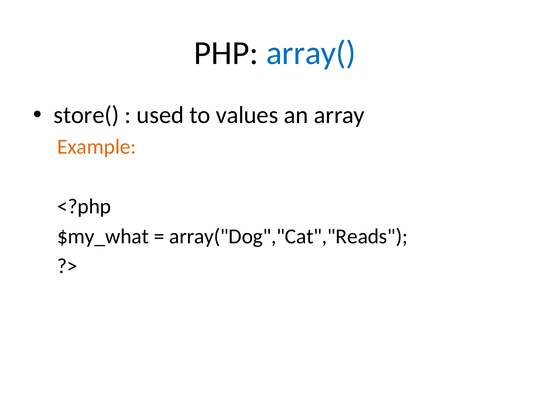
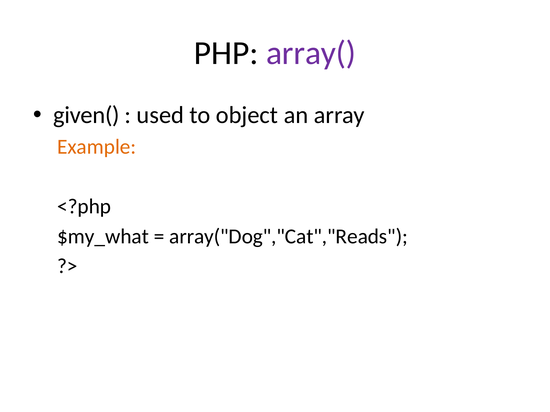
array( colour: blue -> purple
store(: store( -> given(
values: values -> object
